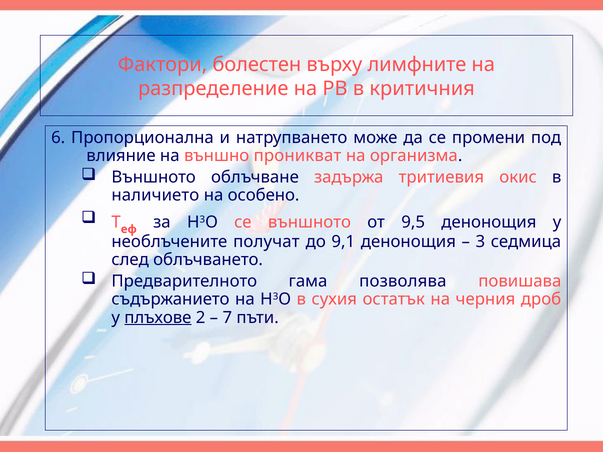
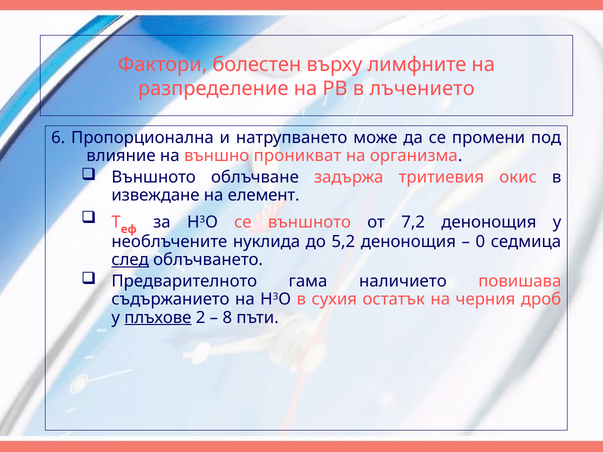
критичния: критичния -> лъчението
наличието: наличието -> извеждане
особено: особено -> елемент
9,5: 9,5 -> 7,2
получат: получат -> нуклида
9,1: 9,1 -> 5,2
3: 3 -> 0
след underline: none -> present
позволява: позволява -> наличието
7: 7 -> 8
